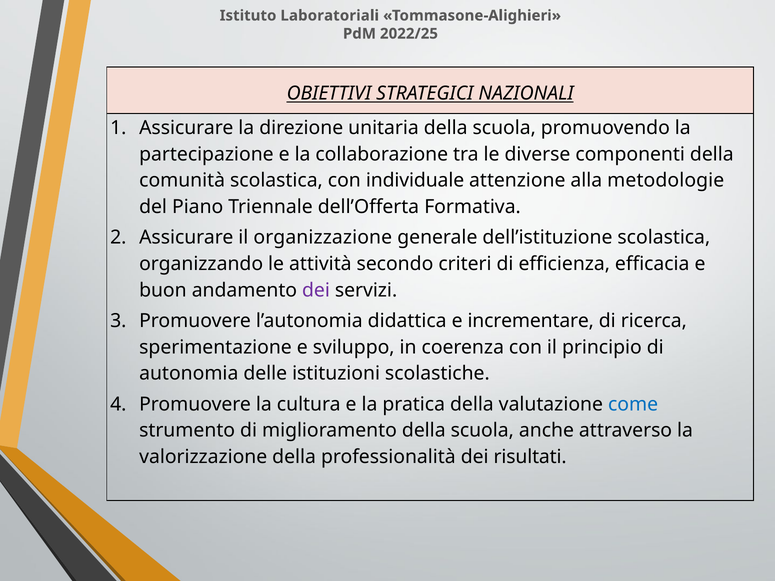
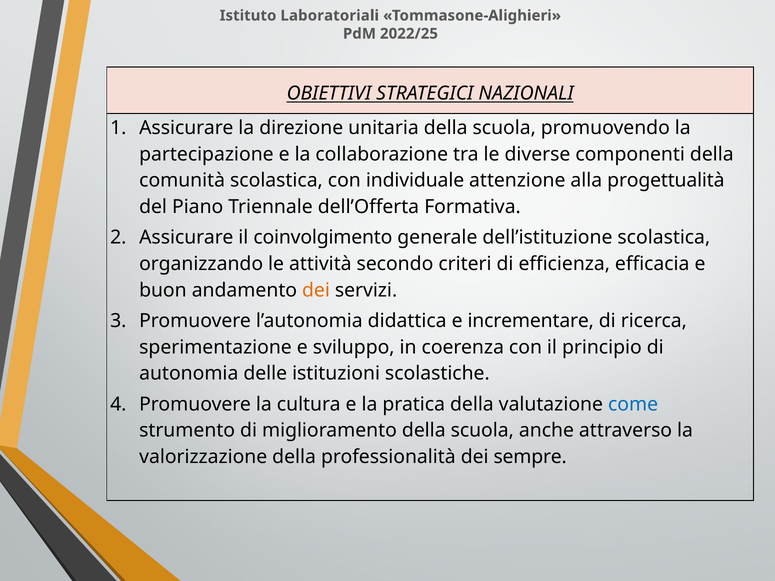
metodologie: metodologie -> progettualità
organizzazione: organizzazione -> coinvolgimento
dei at (316, 290) colour: purple -> orange
risultati: risultati -> sempre
